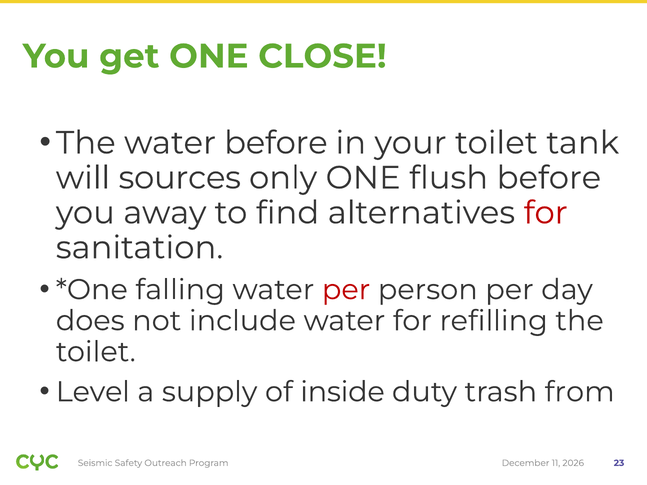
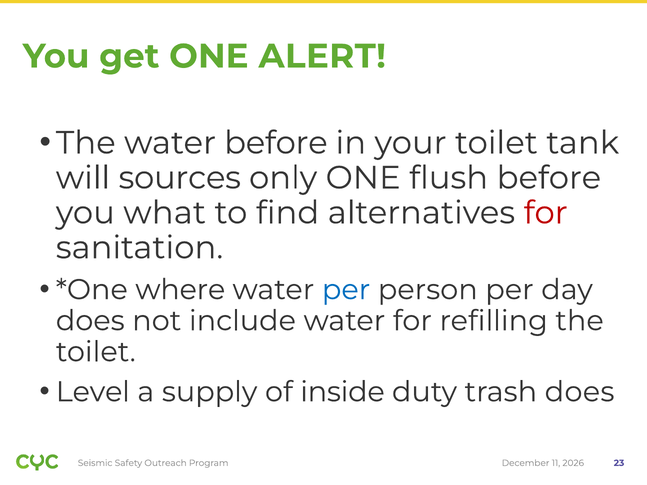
CLOSE: CLOSE -> ALERT
away: away -> what
falling: falling -> where
per at (346, 290) colour: red -> blue
trash from: from -> does
